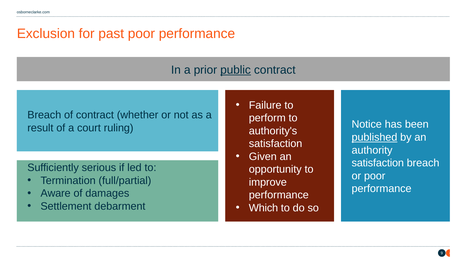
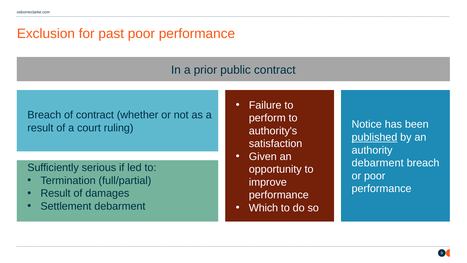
public underline: present -> none
satisfaction at (378, 163): satisfaction -> debarment
Aware at (56, 193): Aware -> Result
